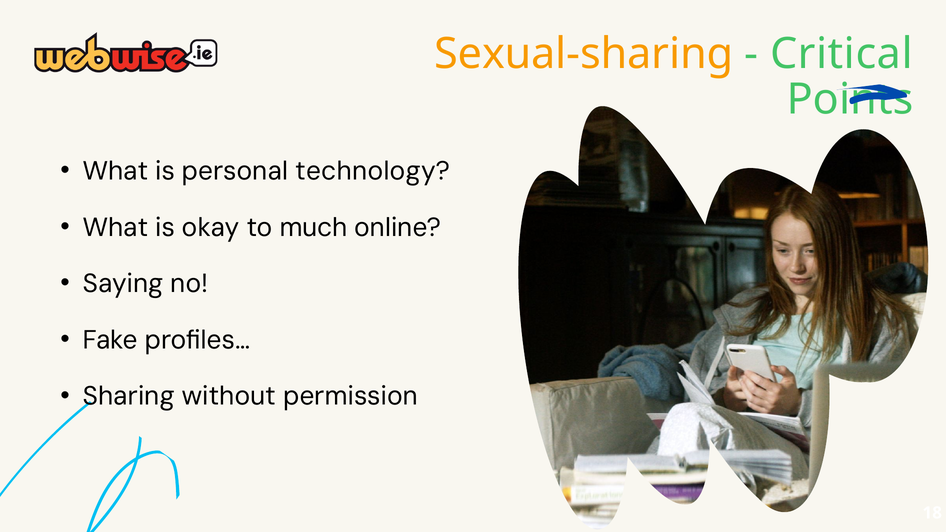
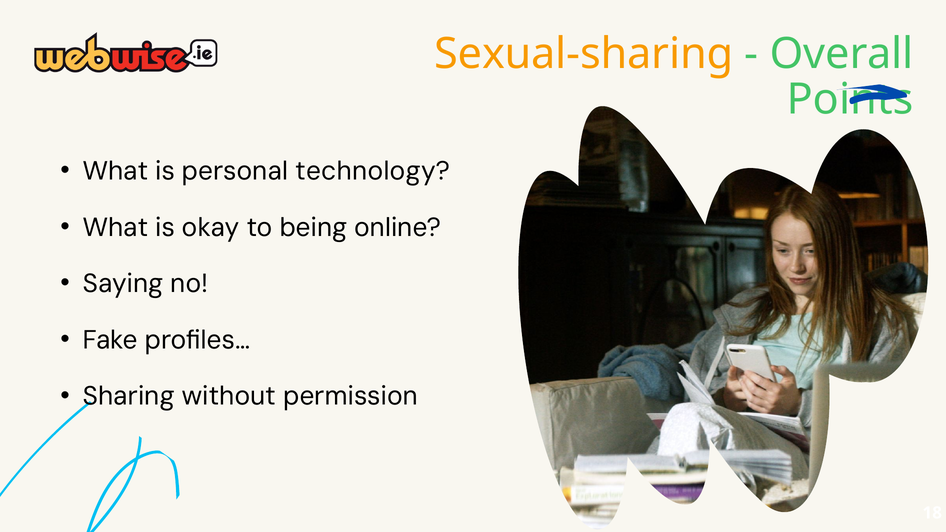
Critical: Critical -> Overall
much: much -> being
